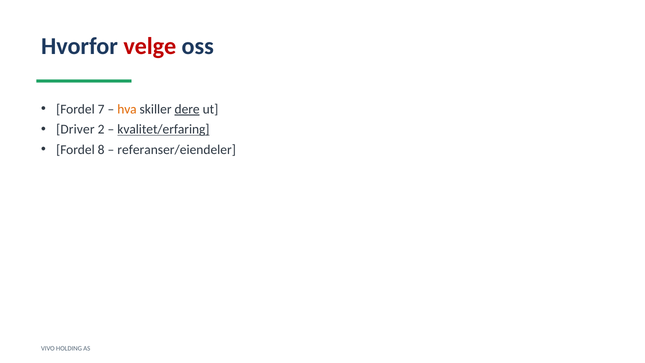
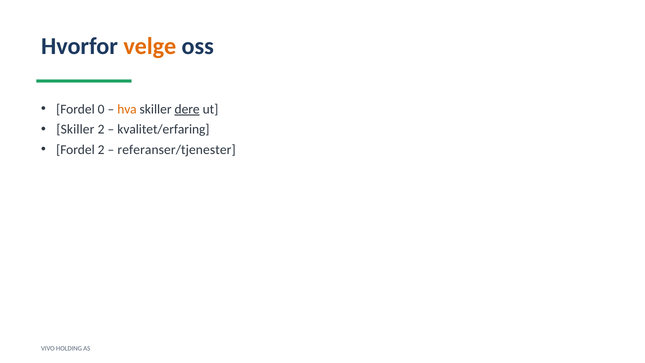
velge colour: red -> orange
7: 7 -> 0
Driver at (75, 129): Driver -> Skiller
kvalitet/erfaring underline: present -> none
Fordel 8: 8 -> 2
referanser/eiendeler: referanser/eiendeler -> referanser/tjenester
